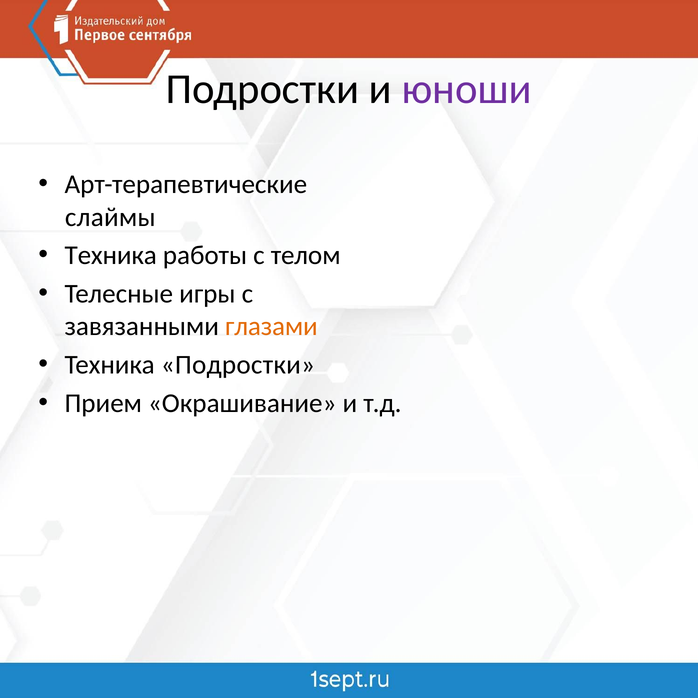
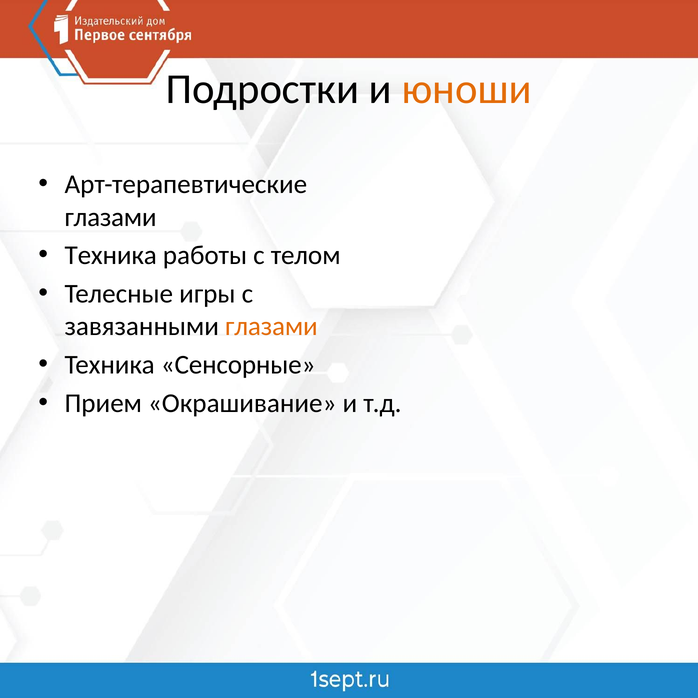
юноши colour: purple -> orange
слаймы at (110, 217): слаймы -> глазами
Техника Подростки: Подростки -> Сенсорные
